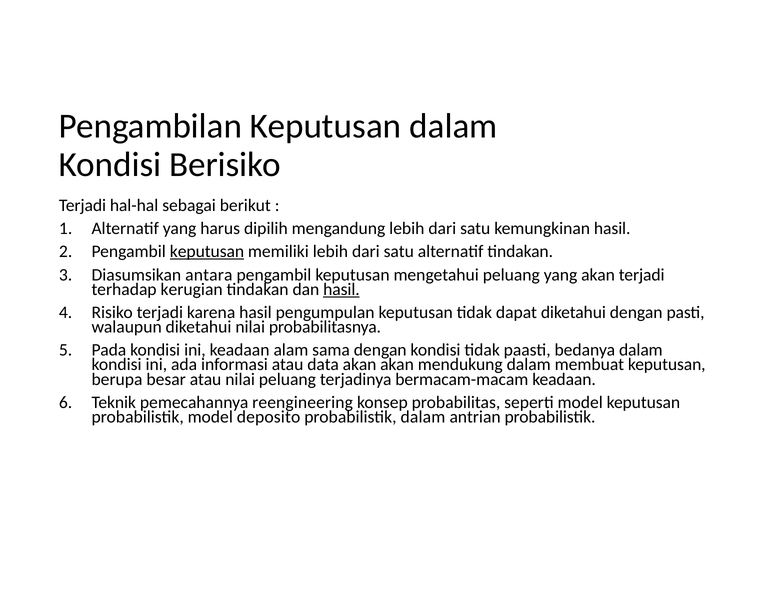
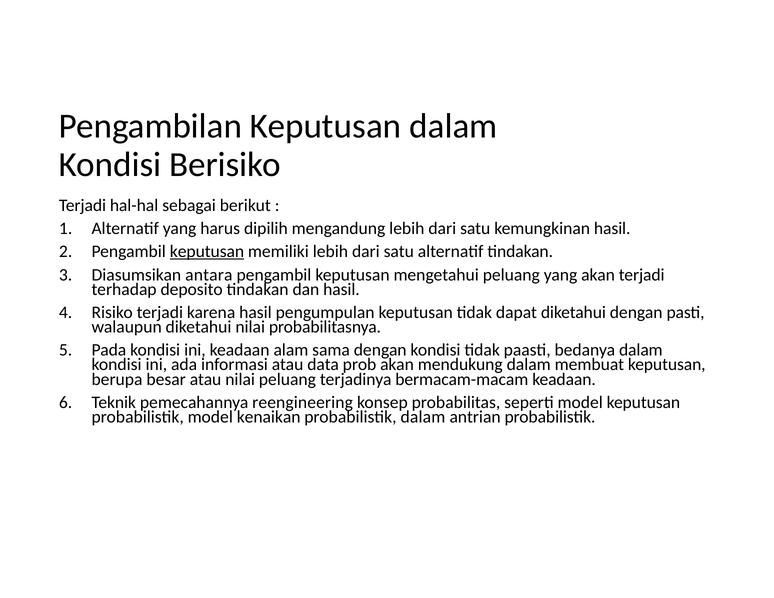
kerugian: kerugian -> deposito
hasil at (342, 290) underline: present -> none
data akan: akan -> prob
deposito: deposito -> kenaikan
